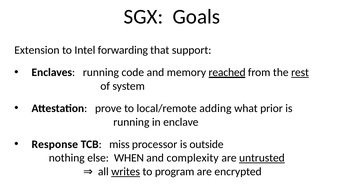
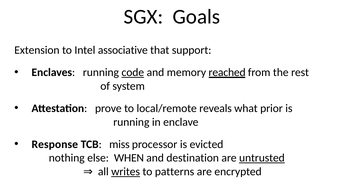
forwarding: forwarding -> associative
code underline: none -> present
rest underline: present -> none
adding: adding -> reveals
outside: outside -> evicted
complexity: complexity -> destination
program: program -> patterns
